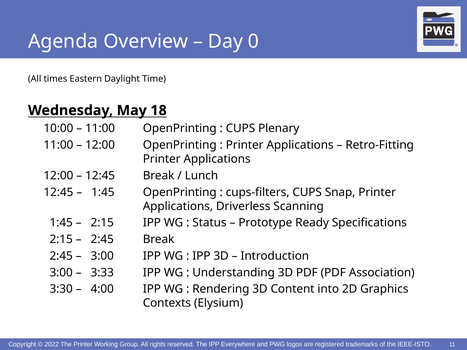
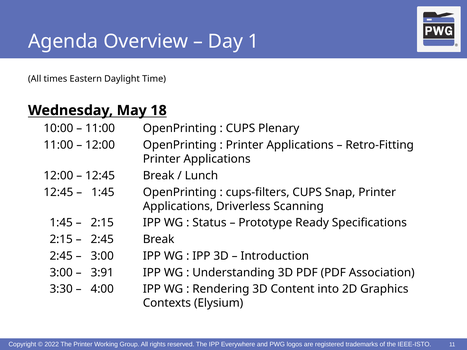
0: 0 -> 1
3:33: 3:33 -> 3:91
